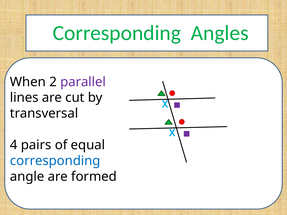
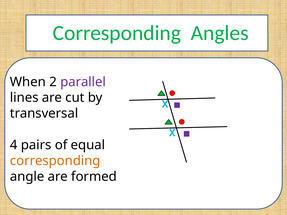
corresponding at (55, 161) colour: blue -> orange
